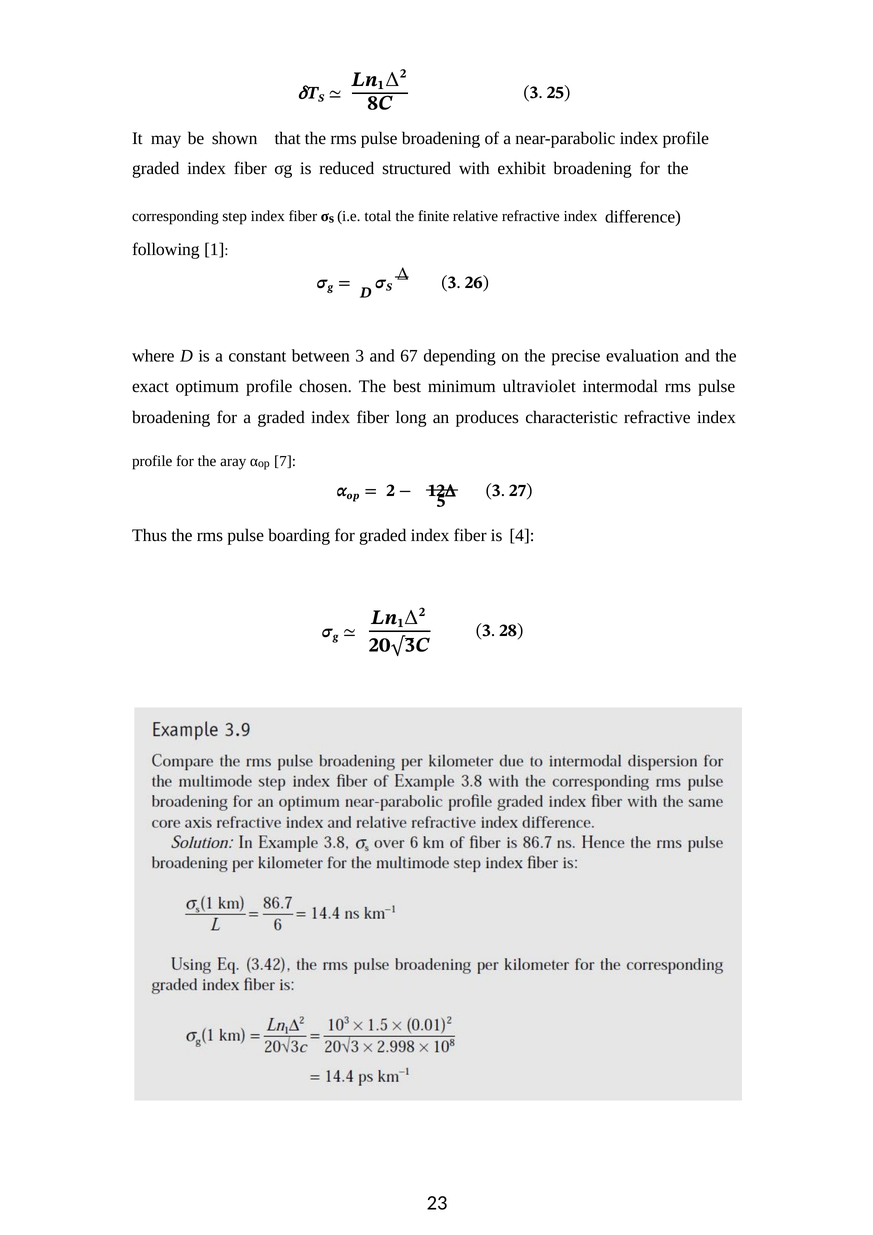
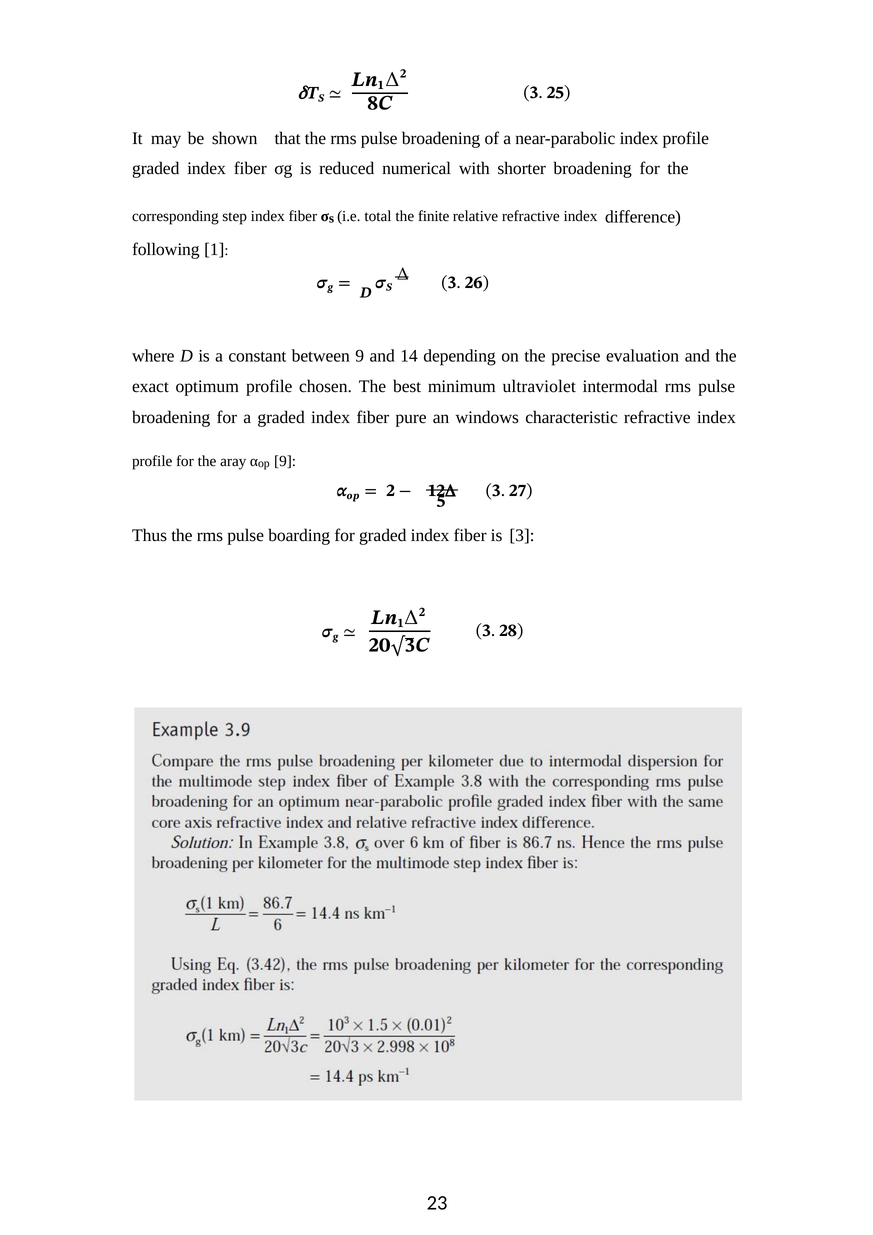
structured: structured -> numerical
exhibit: exhibit -> shorter
between 3: 3 -> 9
67: 67 -> 14
long: long -> pure
produces: produces -> windows
7 at (285, 461): 7 -> 9
4: 4 -> 3
